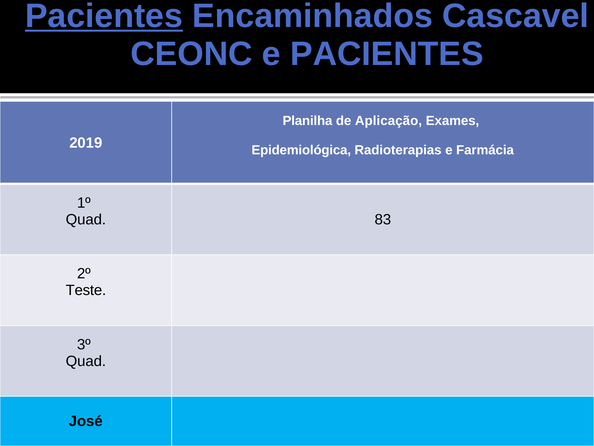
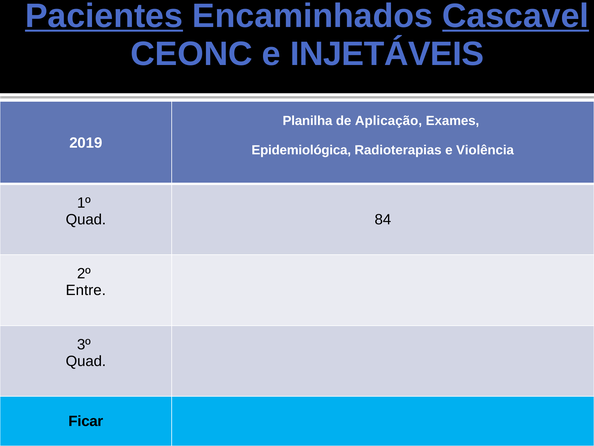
Cascavel underline: none -> present
e PACIENTES: PACIENTES -> INJETÁVEIS
Farmácia: Farmácia -> Violência
83: 83 -> 84
Teste: Teste -> Entre
José: José -> Ficar
